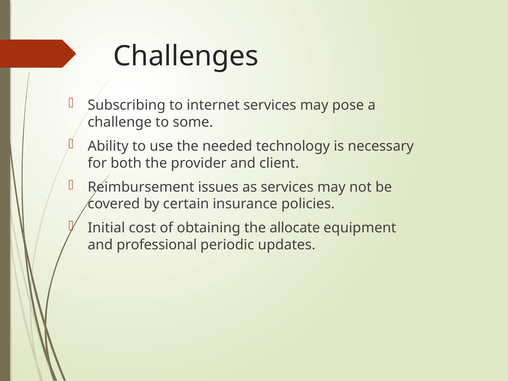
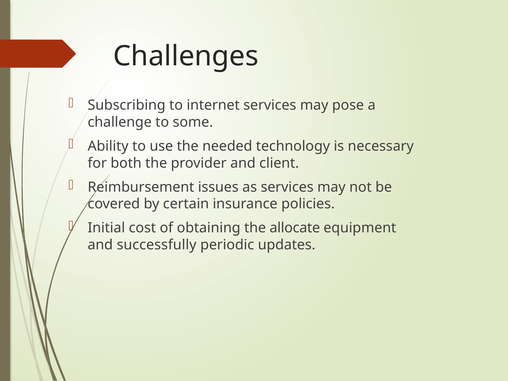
professional: professional -> successfully
